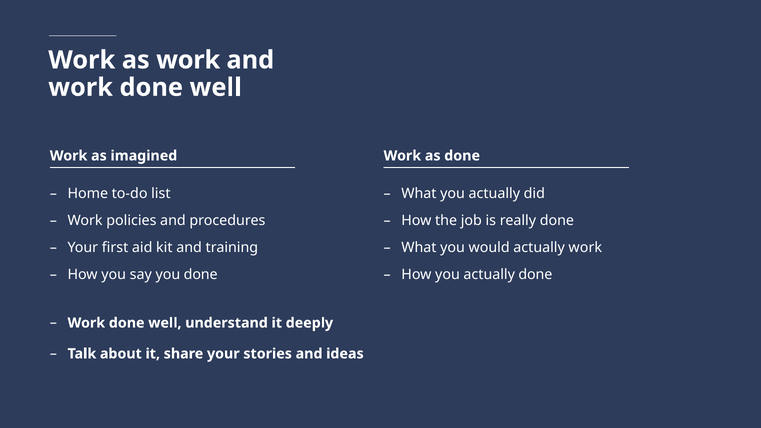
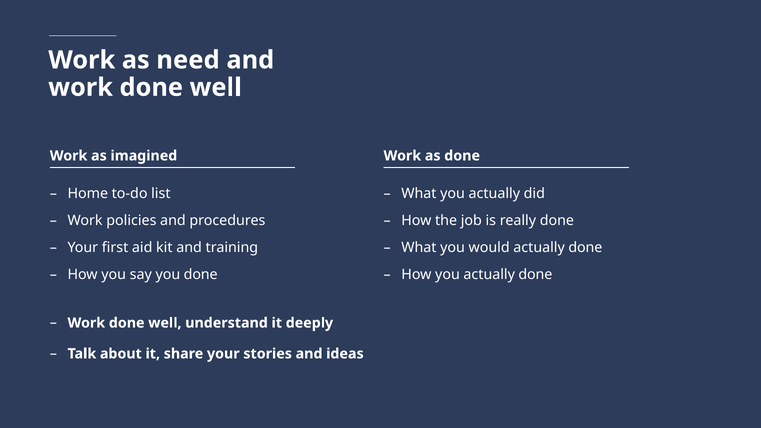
as work: work -> need
would actually work: work -> done
